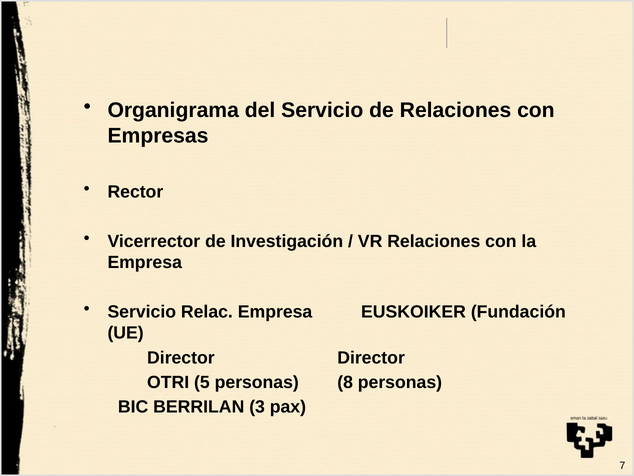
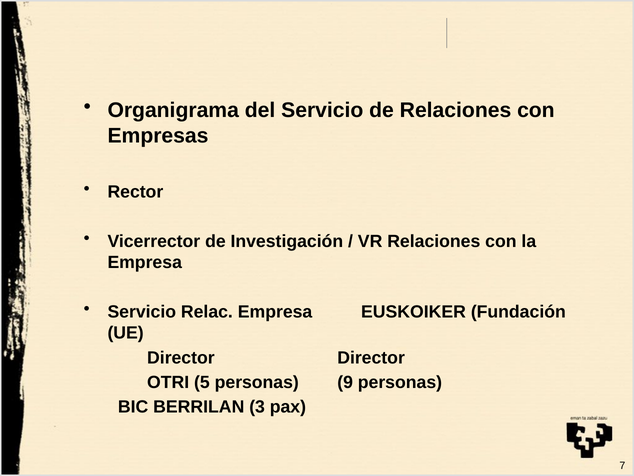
8: 8 -> 9
